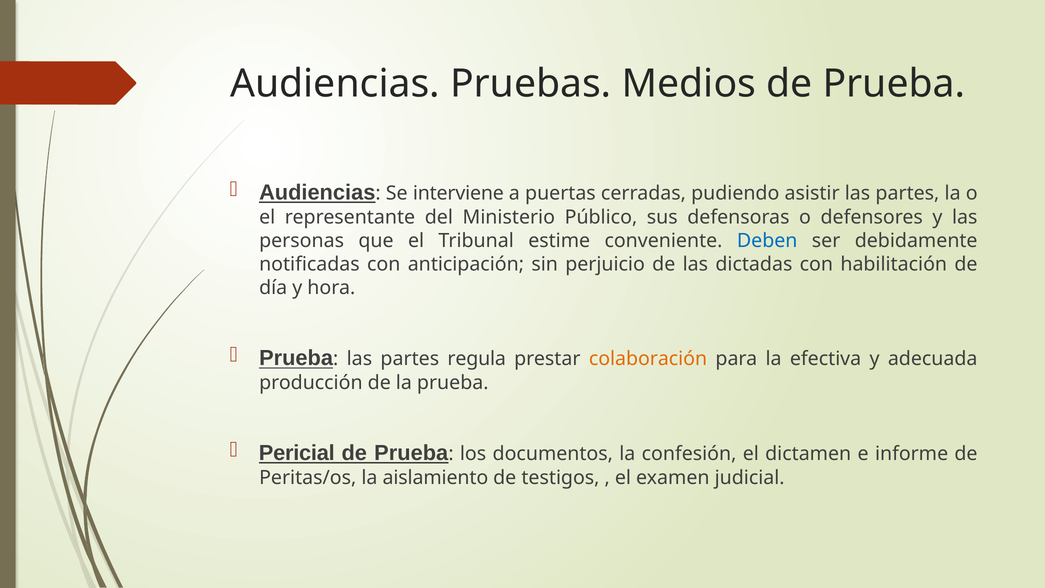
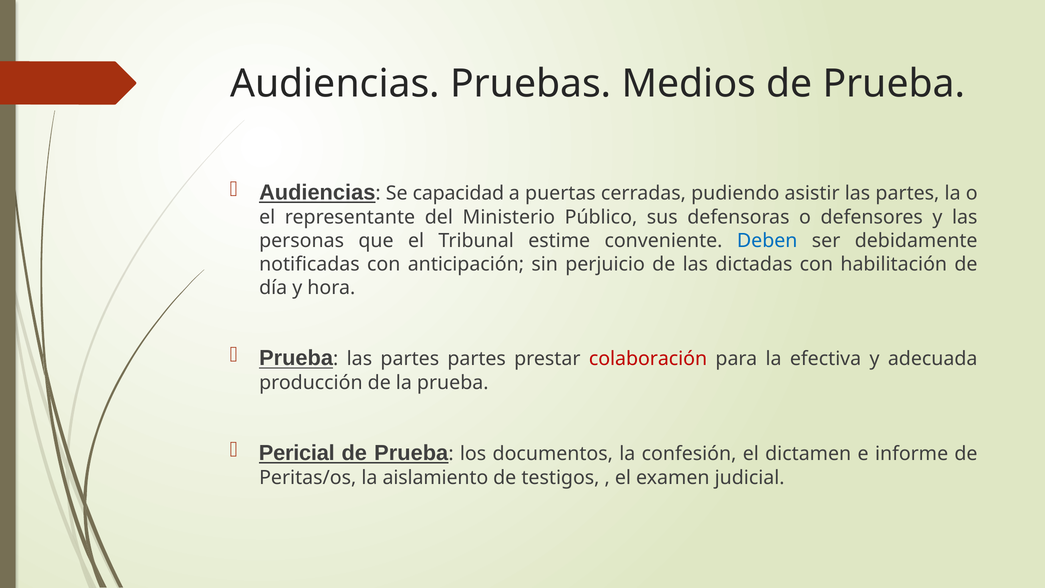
interviene: interviene -> capacidad
partes regula: regula -> partes
colaboración colour: orange -> red
